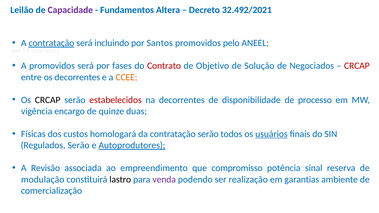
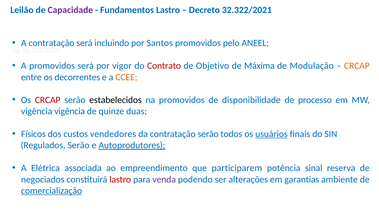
Fundamentos Altera: Altera -> Lastro
32.492/2021: 32.492/2021 -> 32.322/2021
contratação at (51, 43) underline: present -> none
fases: fases -> vigor
Solução: Solução -> Máxima
Negociados: Negociados -> Modulação
CRCAP at (357, 66) colour: red -> orange
CRCAP at (48, 100) colour: black -> red
estabelecidos colour: red -> black
na decorrentes: decorrentes -> promovidos
vigência encargo: encargo -> vigência
Físicas: Físicas -> Físicos
homologará: homologará -> vendedores
Revisão: Revisão -> Elétrica
compromisso: compromisso -> participarem
modulação: modulação -> negociados
lastro at (120, 180) colour: black -> red
realização: realização -> alterações
comercialização underline: none -> present
